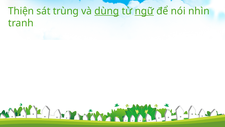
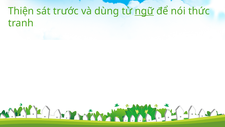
trùng: trùng -> trước
dùng underline: present -> none
nhìn: nhìn -> thức
